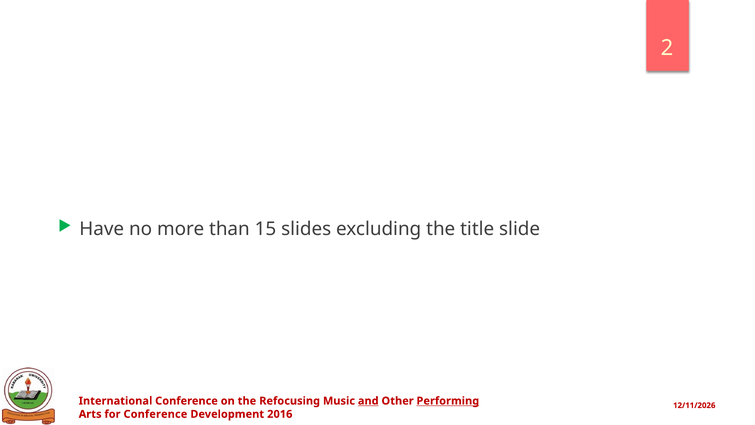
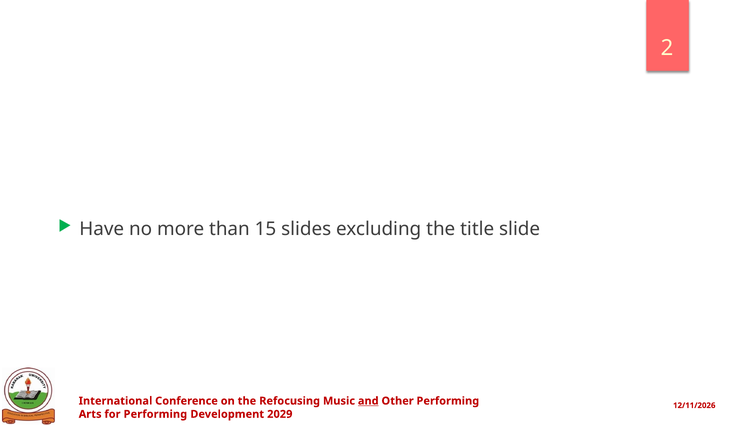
Performing at (448, 401) underline: present -> none
for Conference: Conference -> Performing
2016: 2016 -> 2029
